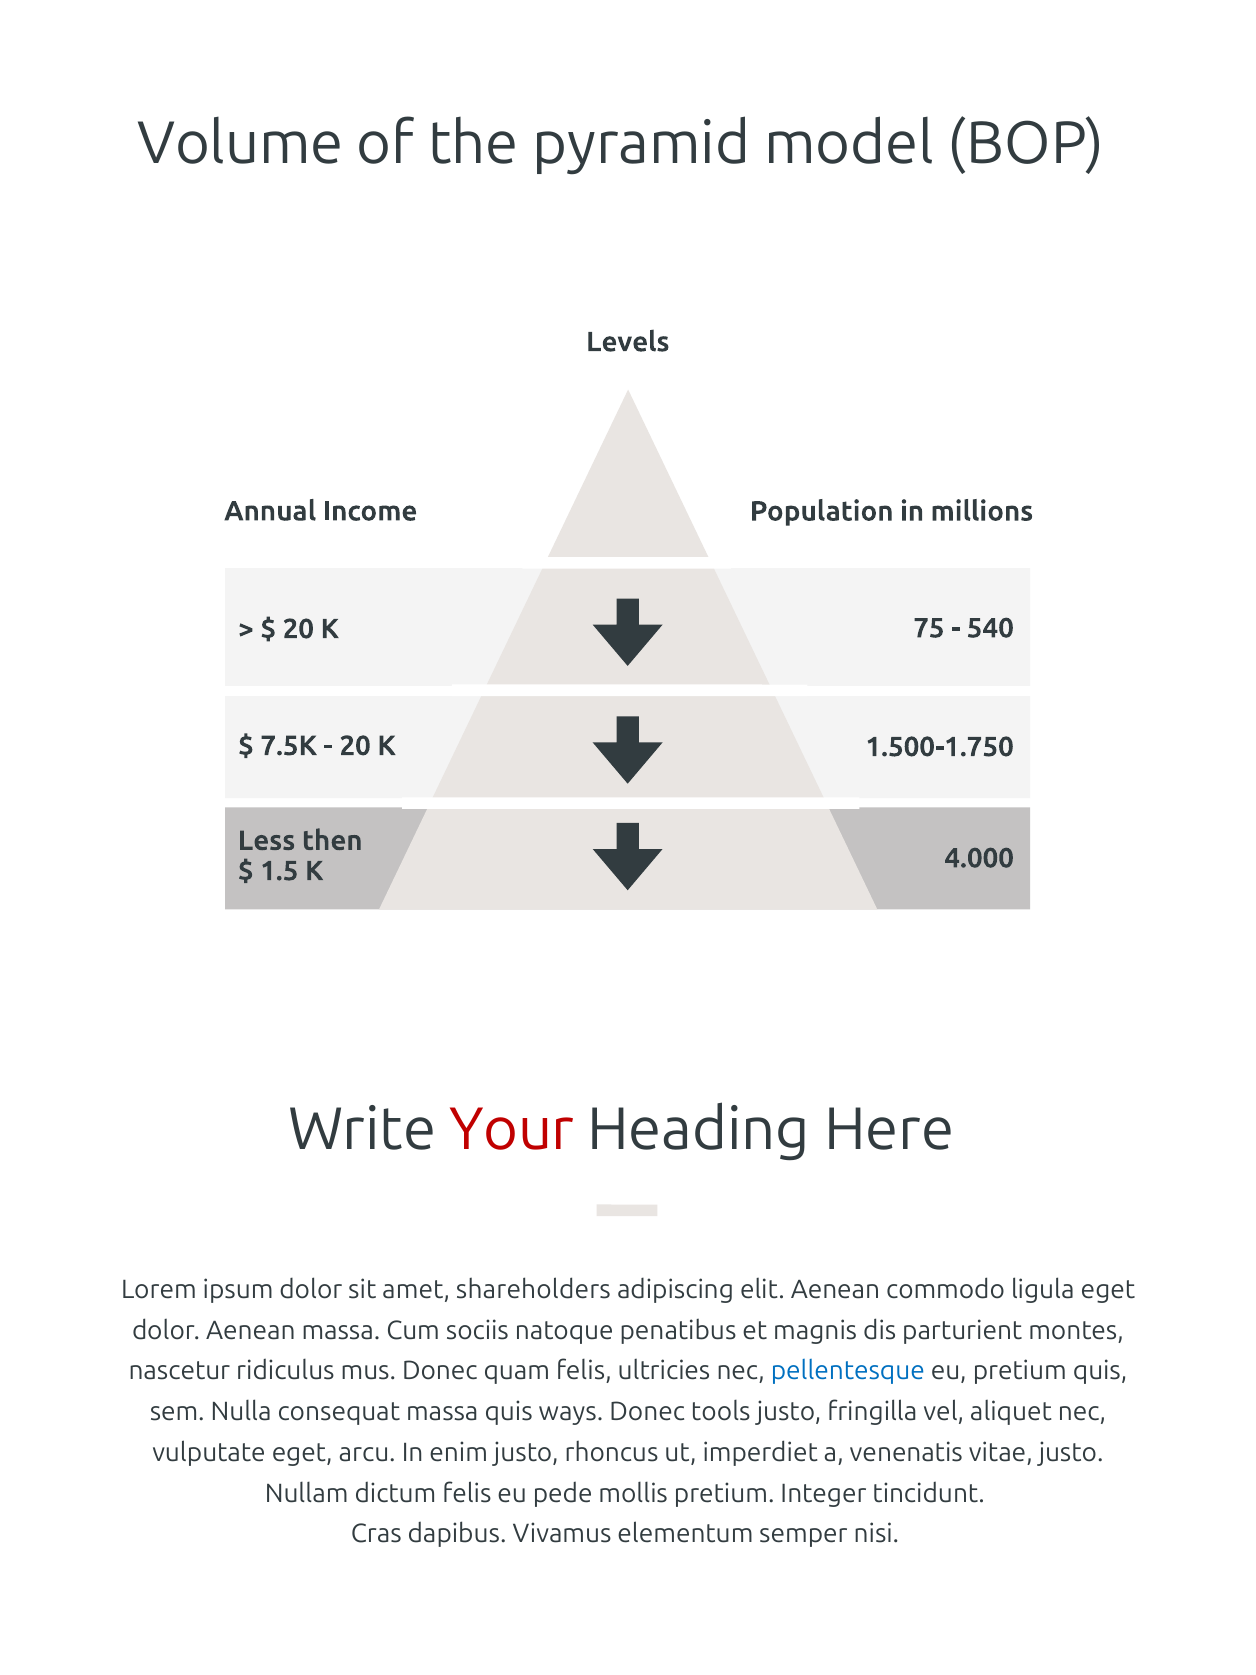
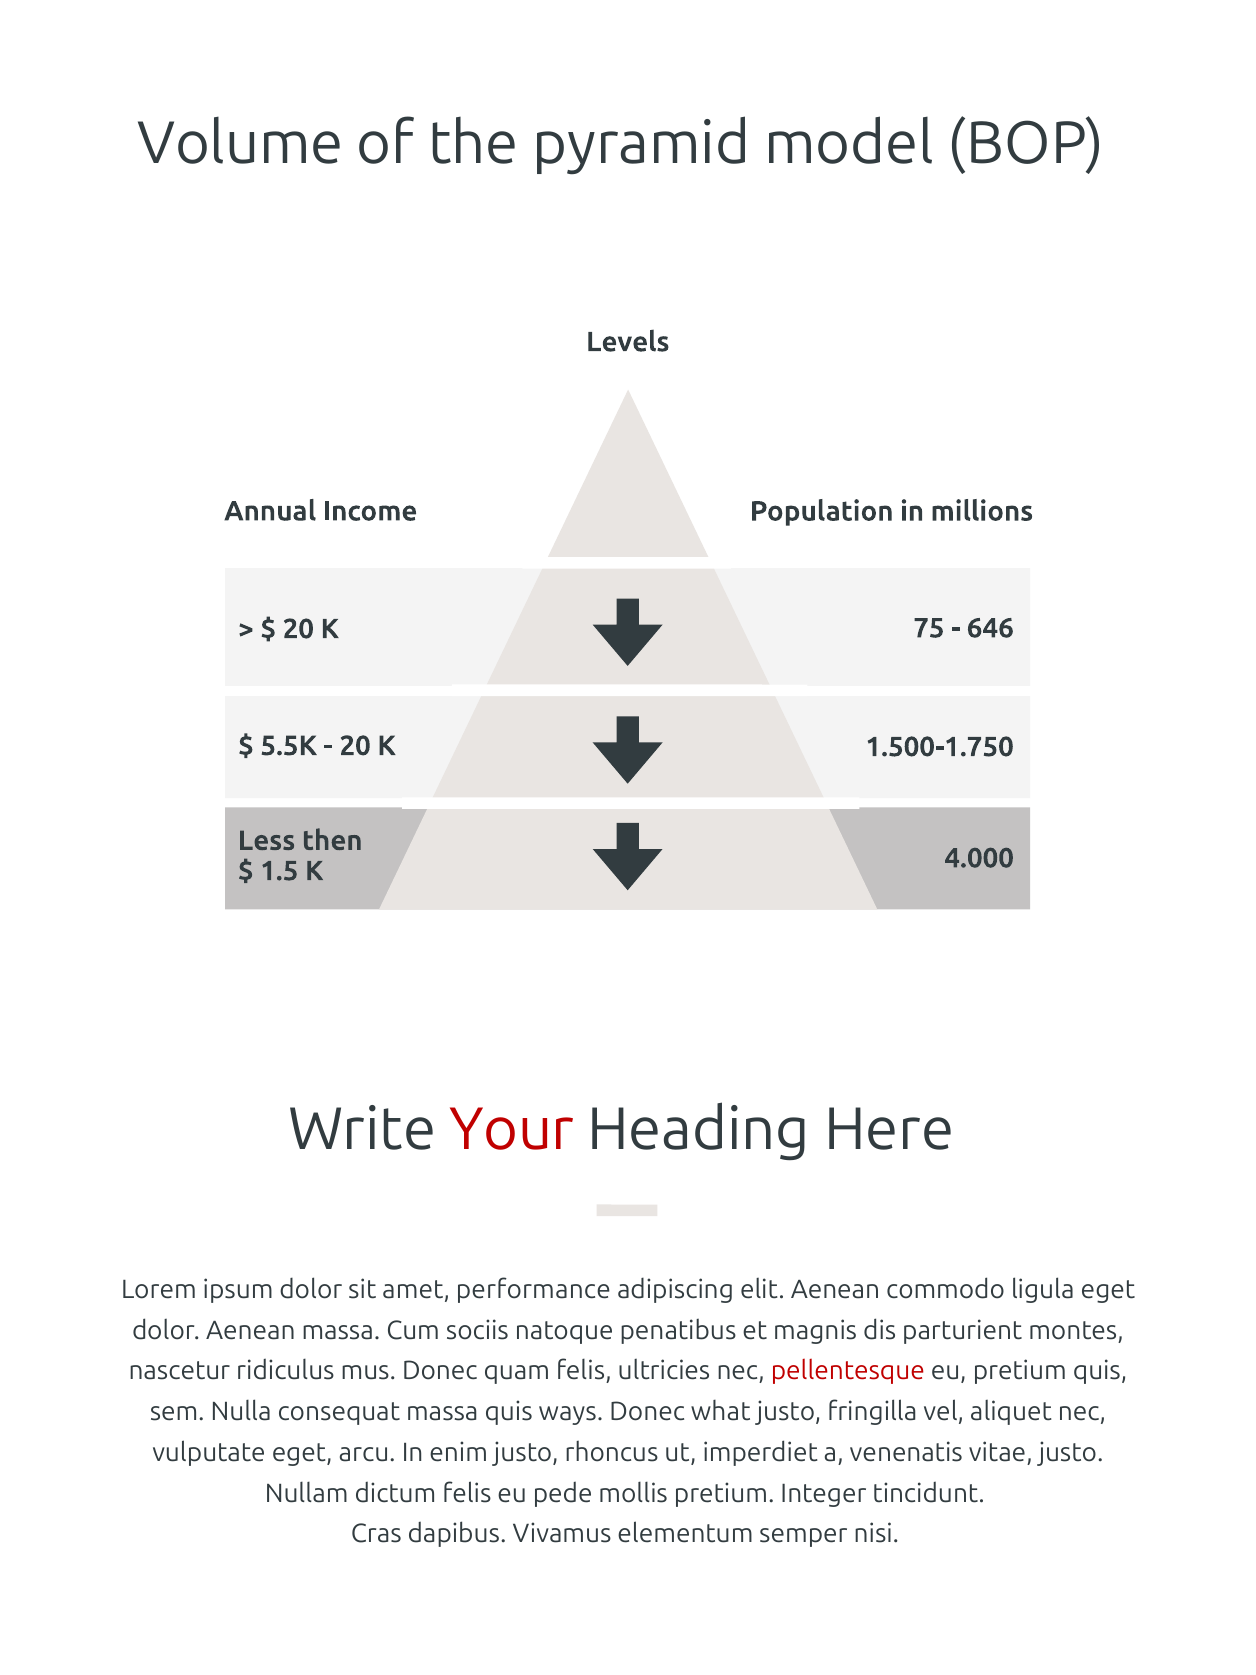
540: 540 -> 646
7.5K: 7.5K -> 5.5K
shareholders: shareholders -> performance
pellentesque colour: blue -> red
tools: tools -> what
